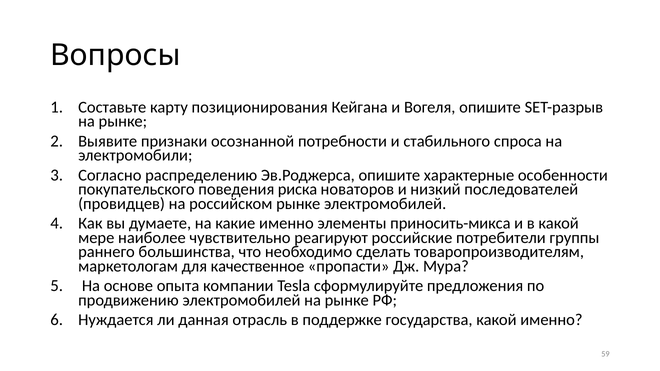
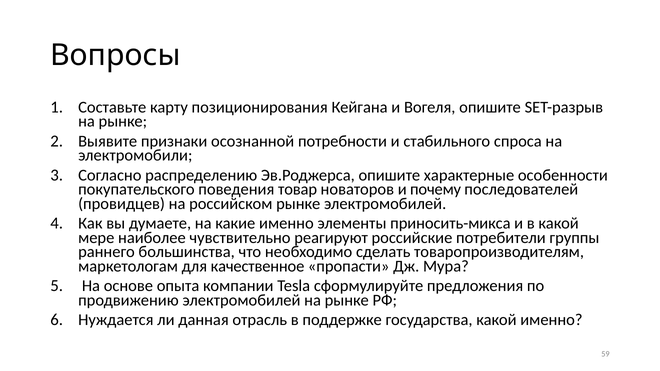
риска: риска -> товар
низкий: низкий -> почему
